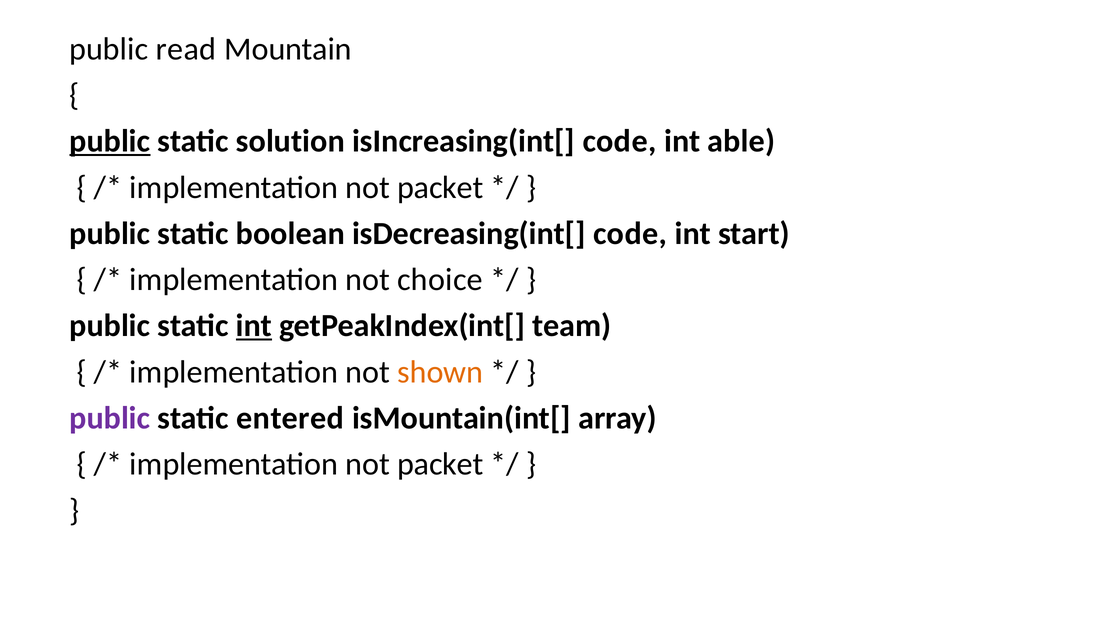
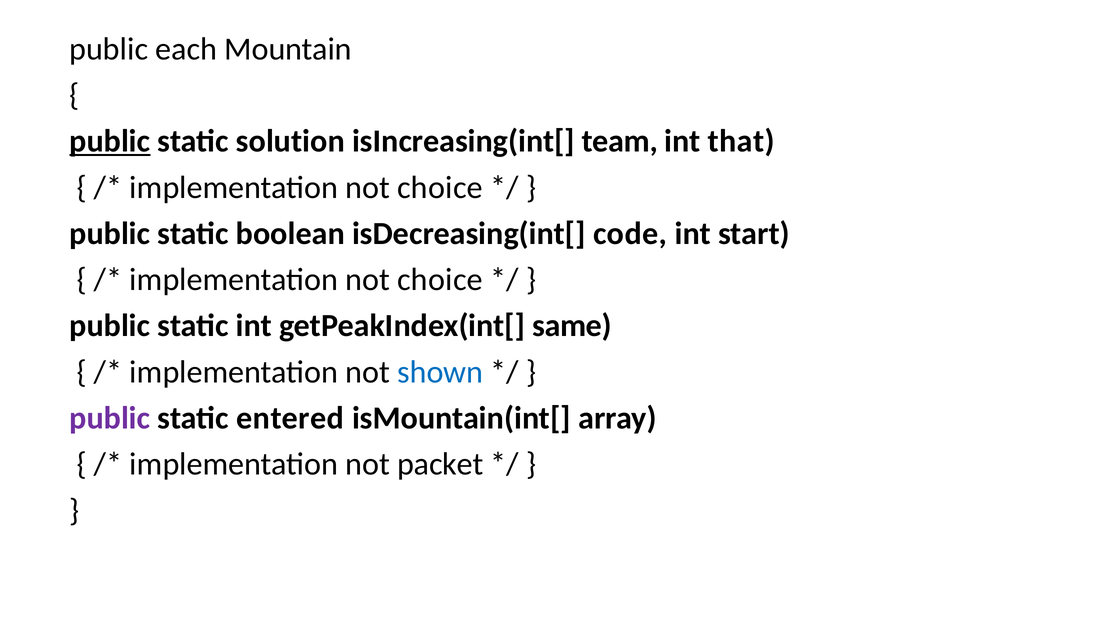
read: read -> each
isIncreasing(int[ code: code -> team
able: able -> that
packet at (440, 188): packet -> choice
int at (254, 326) underline: present -> none
team: team -> same
shown colour: orange -> blue
